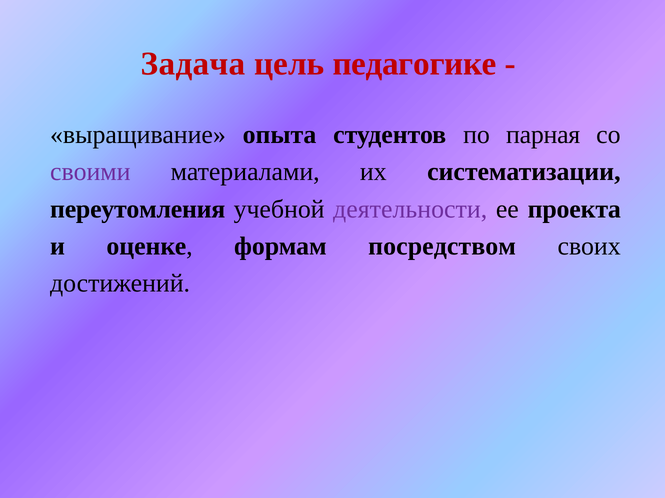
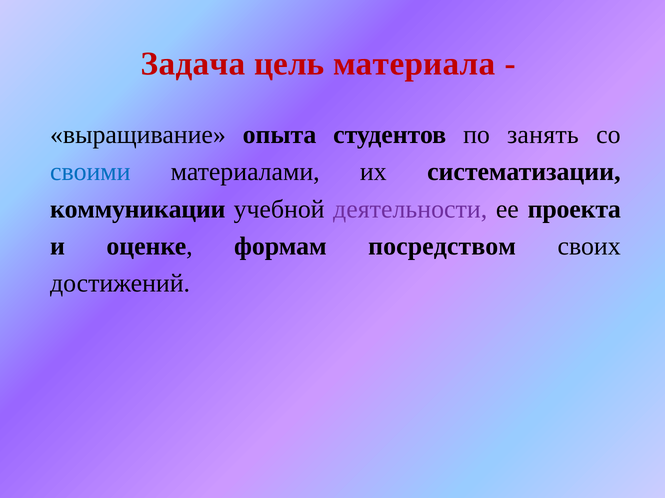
педагогике: педагогике -> материала
парная: парная -> занять
своими colour: purple -> blue
переутомления: переутомления -> коммуникации
